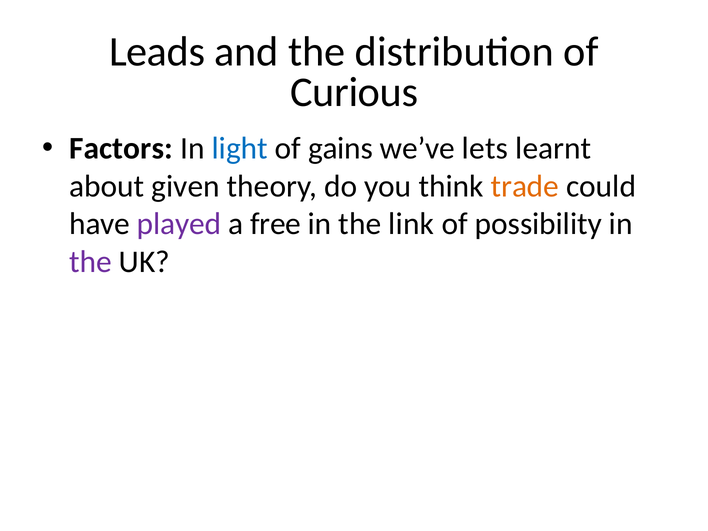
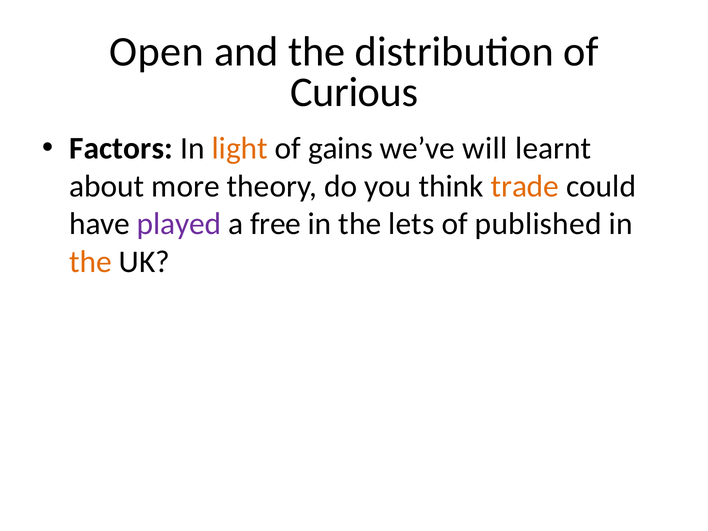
Leads: Leads -> Open
light colour: blue -> orange
lets: lets -> will
given: given -> more
link: link -> lets
possibility: possibility -> published
the at (90, 262) colour: purple -> orange
